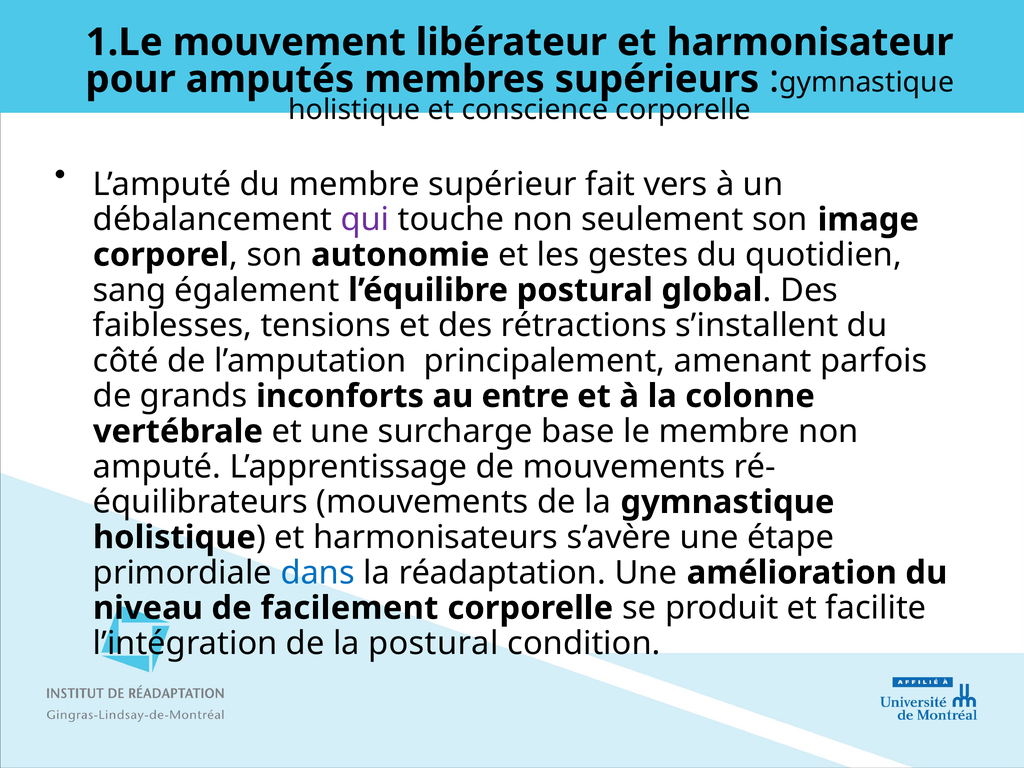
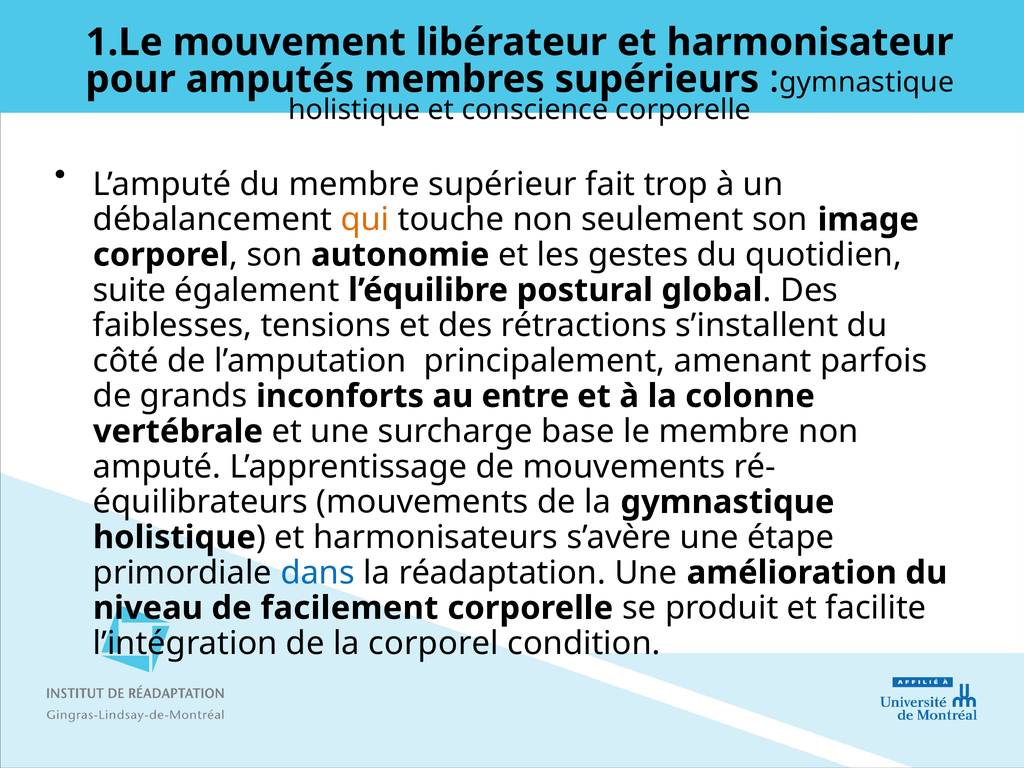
vers: vers -> trop
qui colour: purple -> orange
sang: sang -> suite
la postural: postural -> corporel
